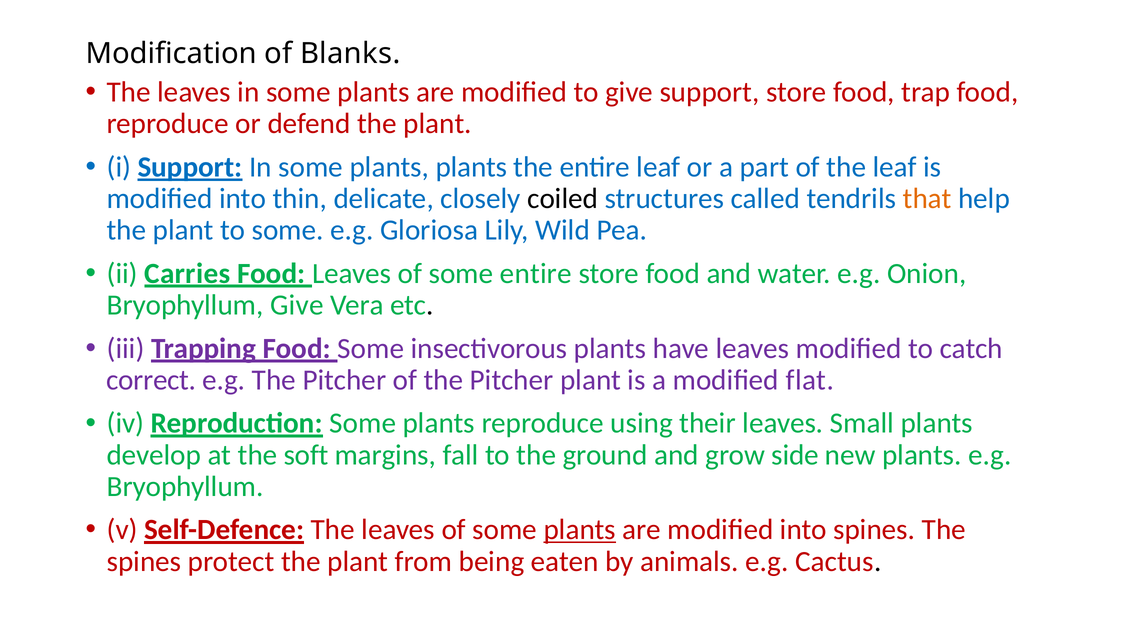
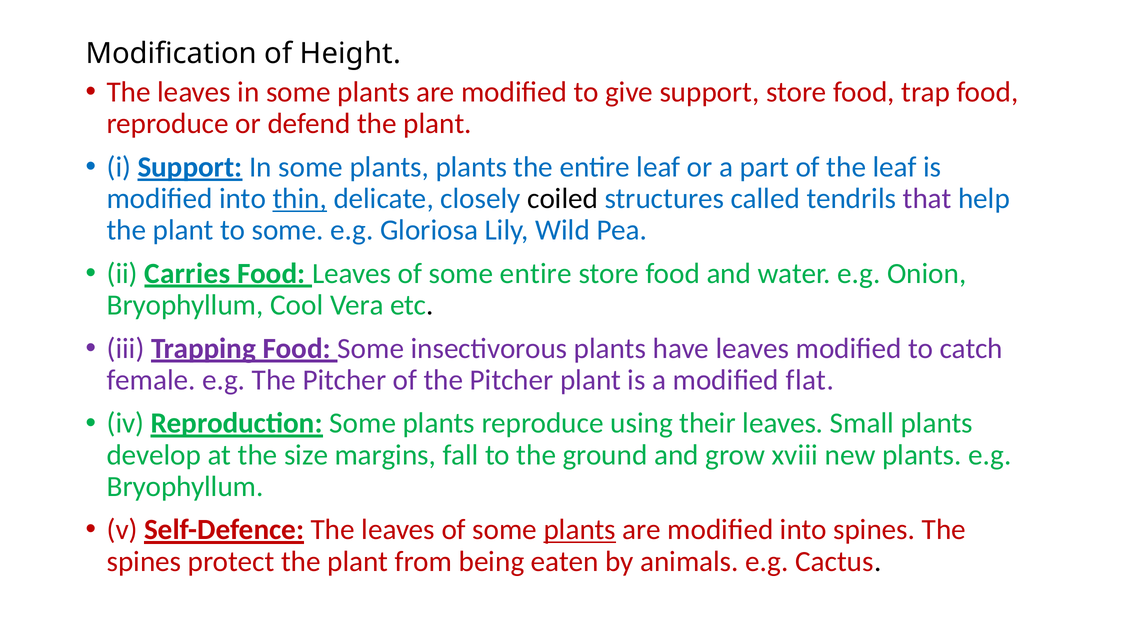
Blanks: Blanks -> Height
thin underline: none -> present
that colour: orange -> purple
Bryophyllum Give: Give -> Cool
correct: correct -> female
soft: soft -> size
side: side -> xviii
